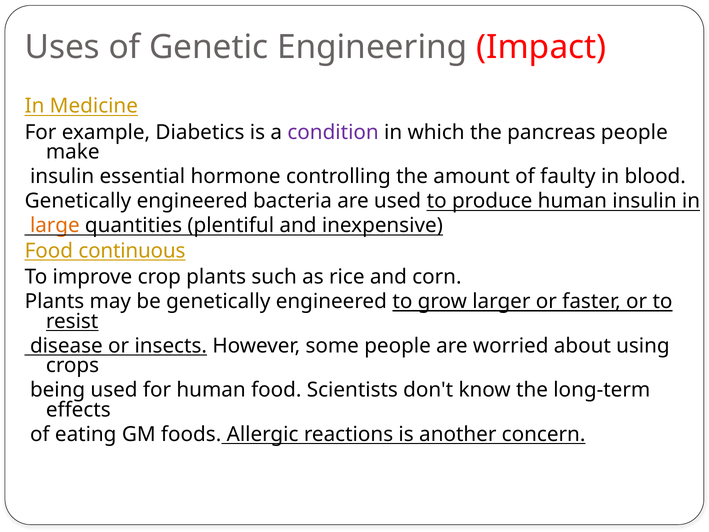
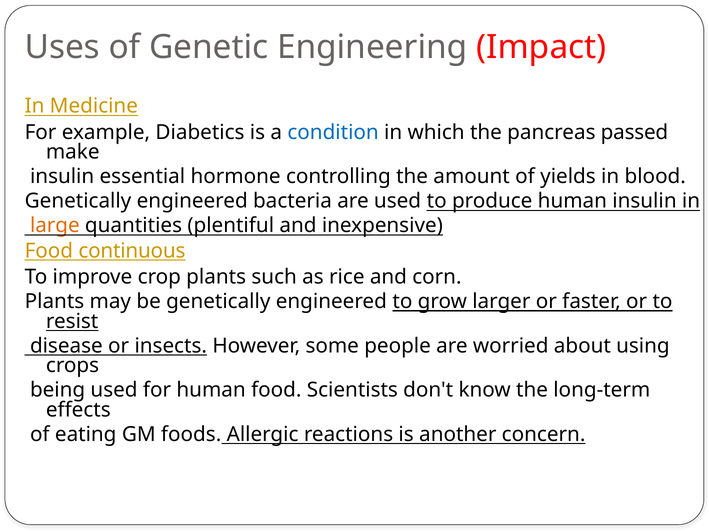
condition colour: purple -> blue
pancreas people: people -> passed
faulty: faulty -> yields
